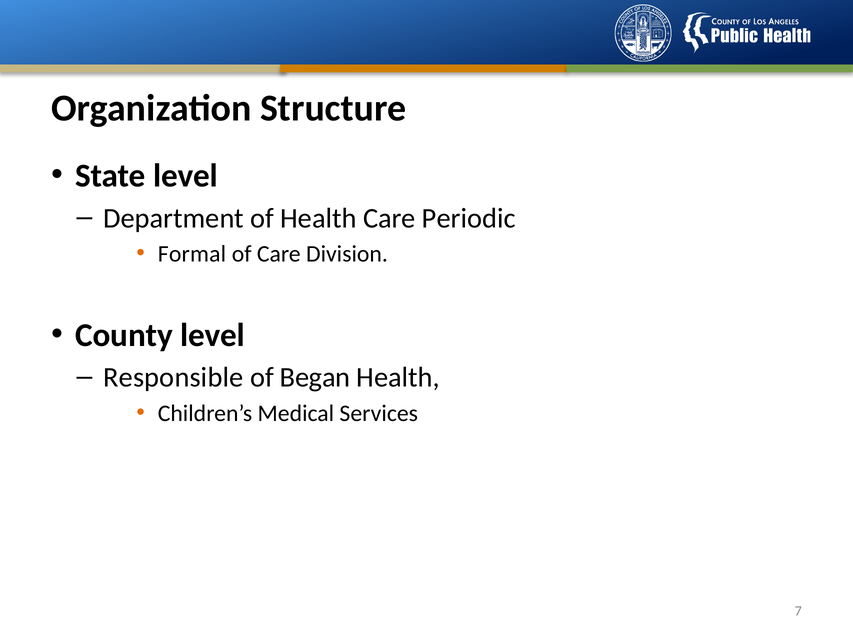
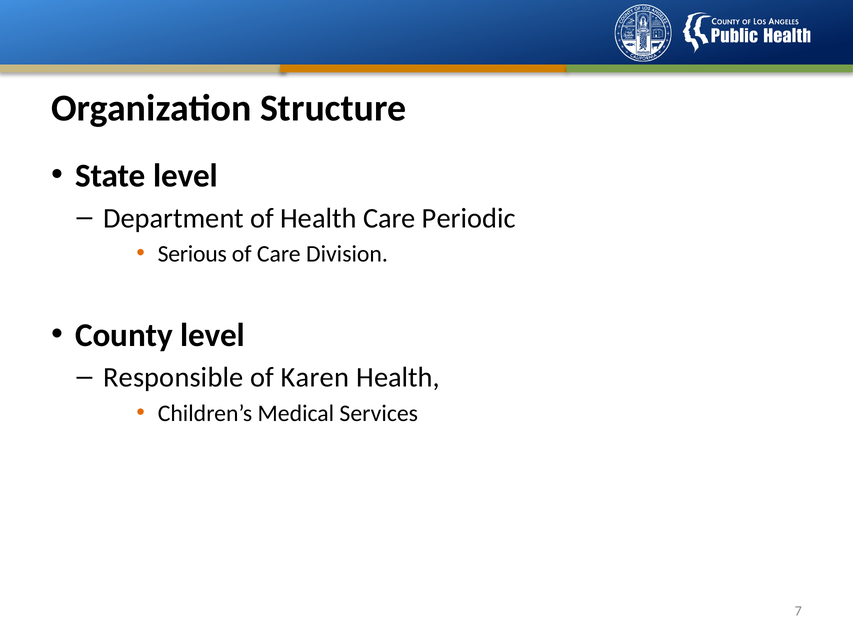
Formal: Formal -> Serious
Began: Began -> Karen
